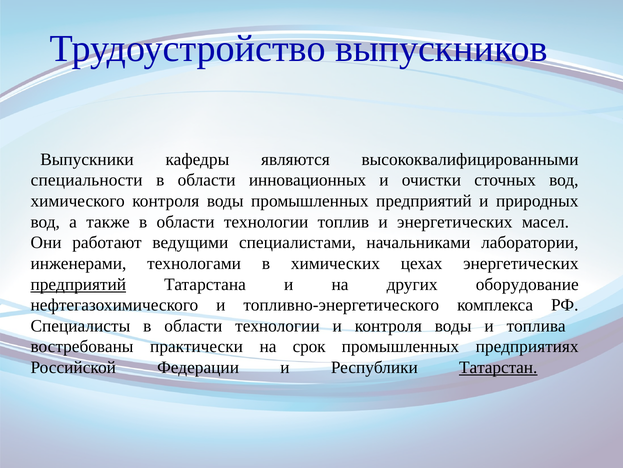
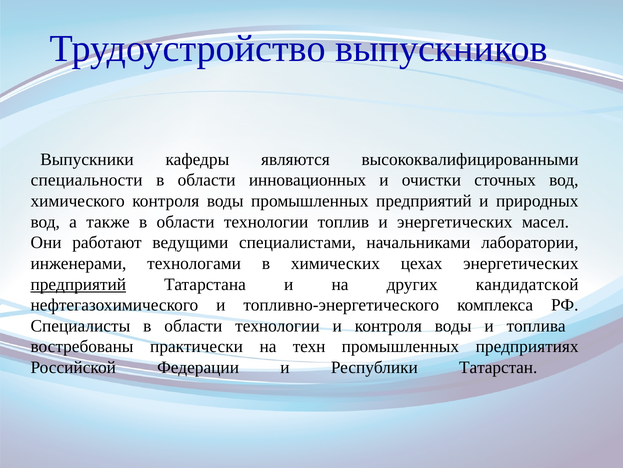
оборудование: оборудование -> кандидатской
срок: срок -> техн
Татарстан underline: present -> none
